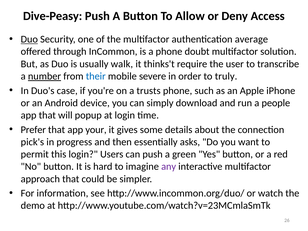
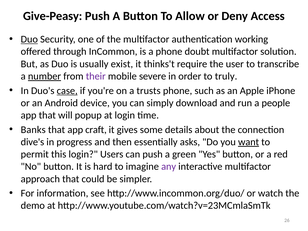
Dive-Peasy: Dive-Peasy -> Give-Peasy
average: average -> working
walk: walk -> exist
their colour: blue -> purple
case underline: none -> present
Prefer: Prefer -> Banks
your: your -> craft
pick's: pick's -> dive's
want underline: none -> present
